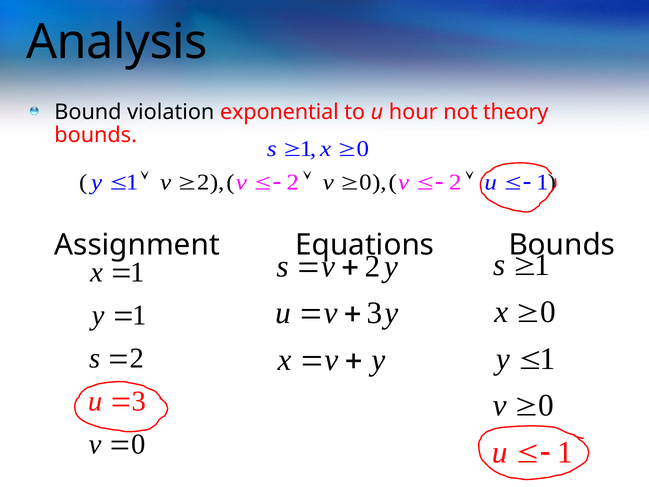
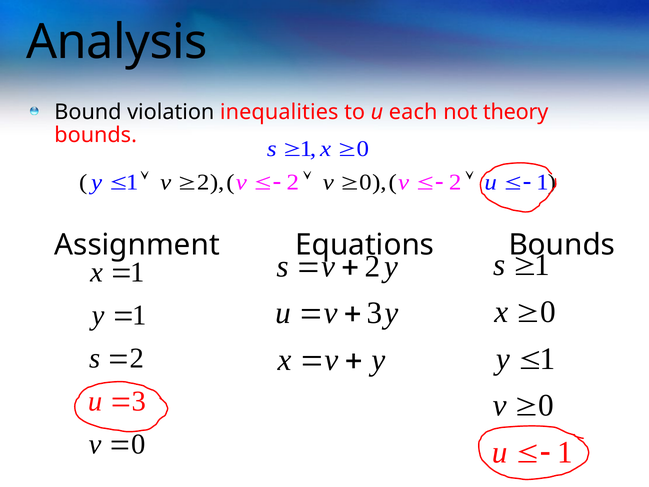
exponential: exponential -> inequalities
hour: hour -> each
